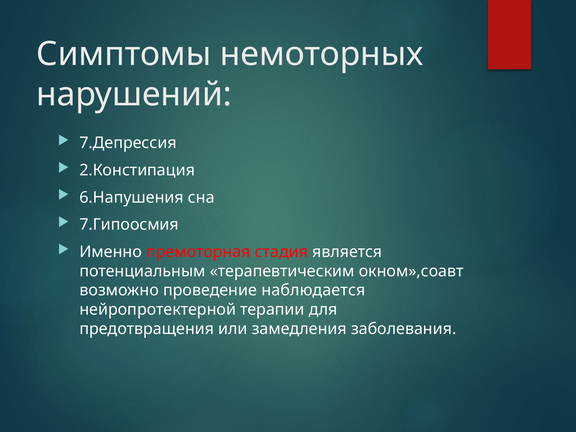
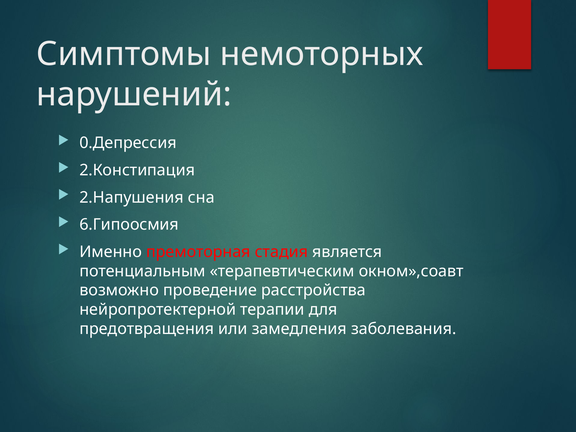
7.Депрессия: 7.Депрессия -> 0.Депрессия
6.Напушения: 6.Напушения -> 2.Напушения
7.Гипоосмия: 7.Гипоосмия -> 6.Гипоосмия
наблюдается: наблюдается -> расстройства
